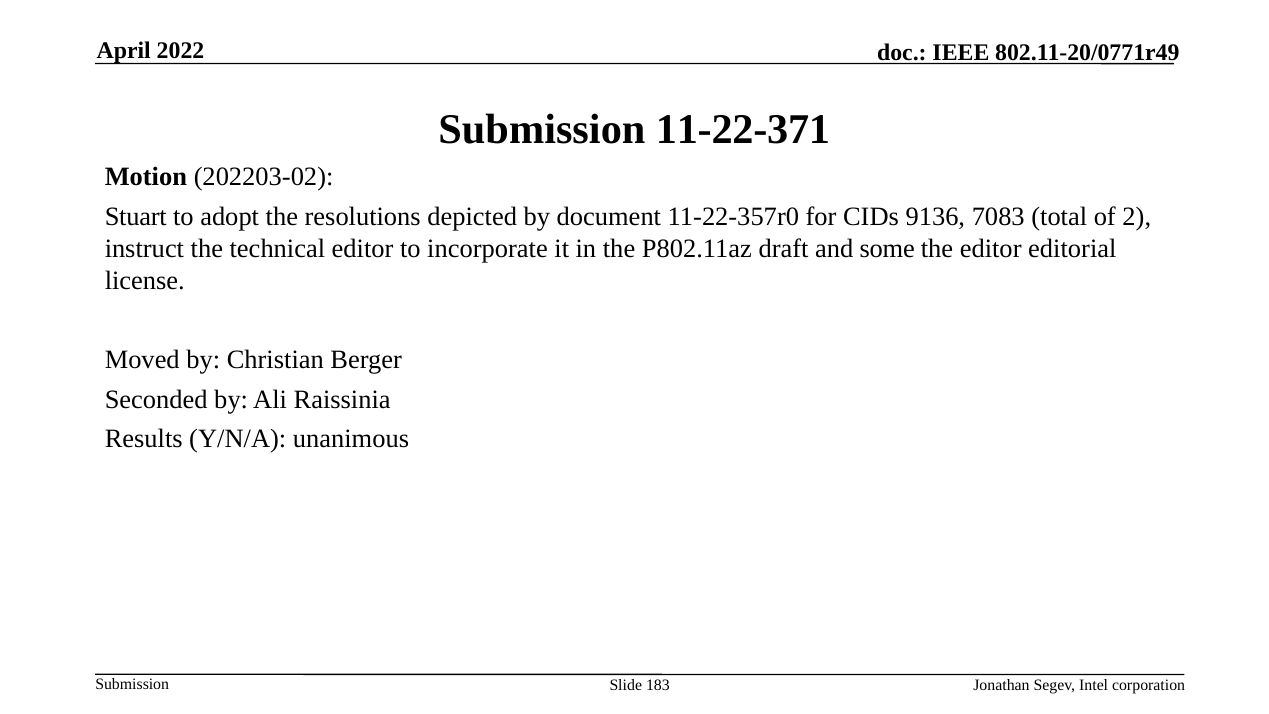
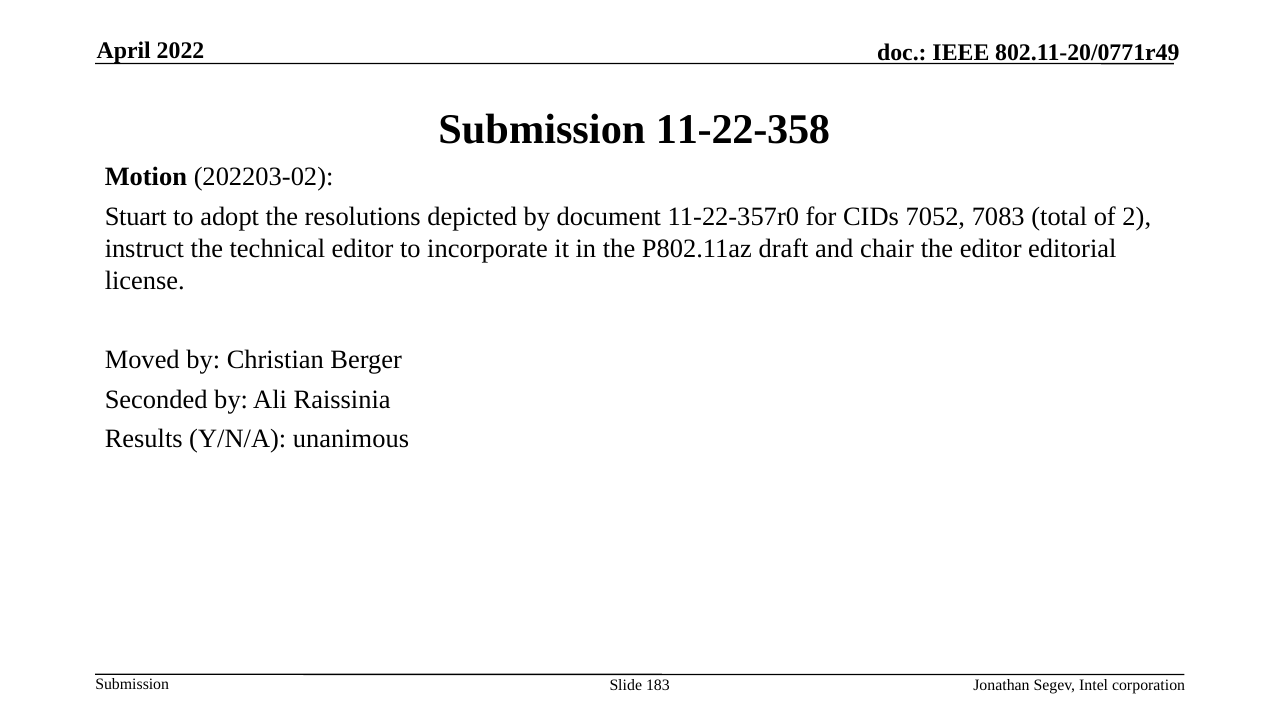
11-22-371: 11-22-371 -> 11-22-358
9136: 9136 -> 7052
some: some -> chair
